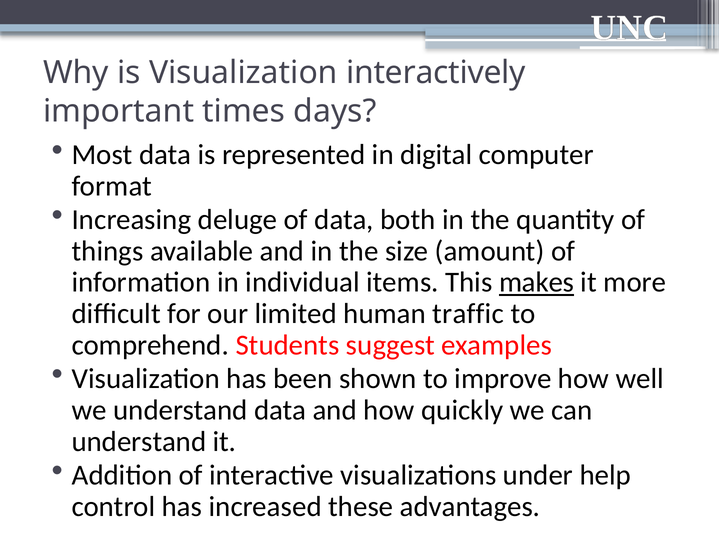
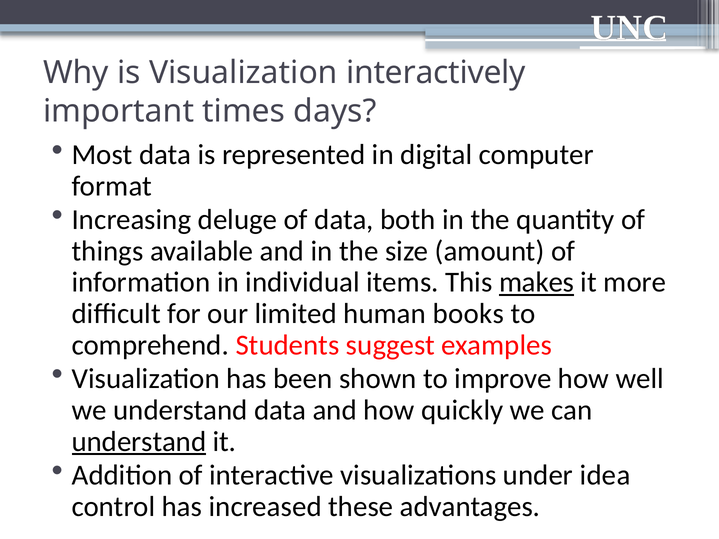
traffic: traffic -> books
understand at (139, 442) underline: none -> present
help: help -> idea
